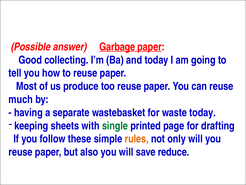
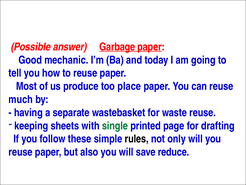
collecting: collecting -> mechanic
too reuse: reuse -> place
waste today: today -> reuse
rules colour: orange -> black
